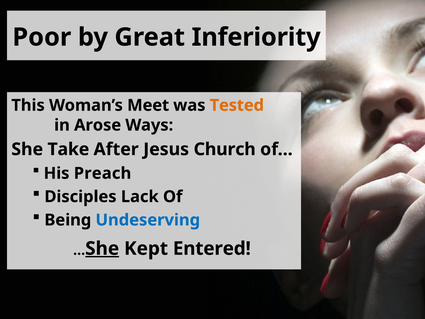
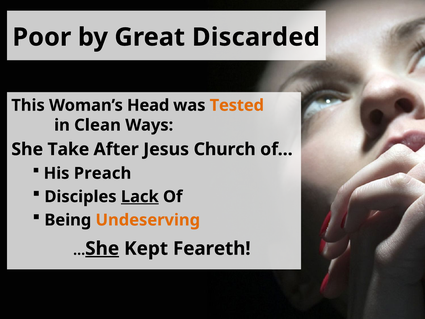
Inferiority: Inferiority -> Discarded
Meet: Meet -> Head
Arose: Arose -> Clean
Lack underline: none -> present
Undeserving colour: blue -> orange
Entered: Entered -> Feareth
